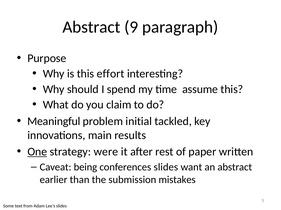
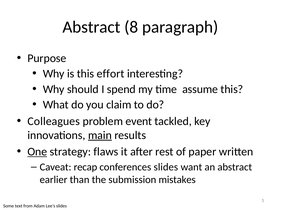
9: 9 -> 8
Meaningful: Meaningful -> Colleagues
initial: initial -> event
main underline: none -> present
were: were -> flaws
being: being -> recap
